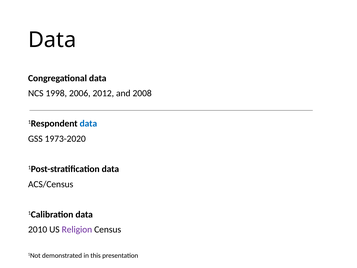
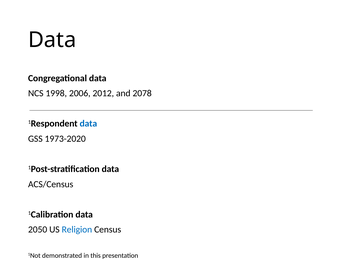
2008: 2008 -> 2078
2010: 2010 -> 2050
Religion colour: purple -> blue
